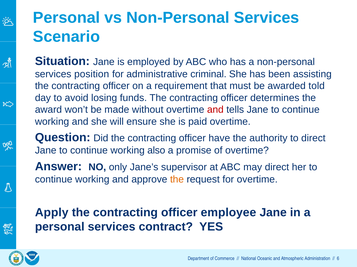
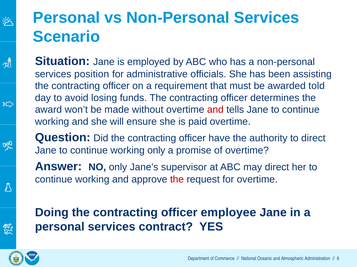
criminal: criminal -> officials
working also: also -> only
the at (177, 180) colour: orange -> red
Apply: Apply -> Doing
